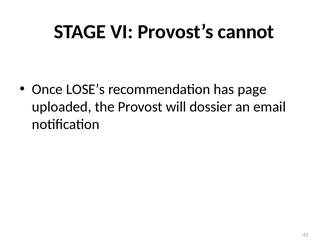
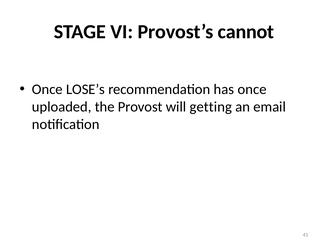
has page: page -> once
dossier: dossier -> getting
